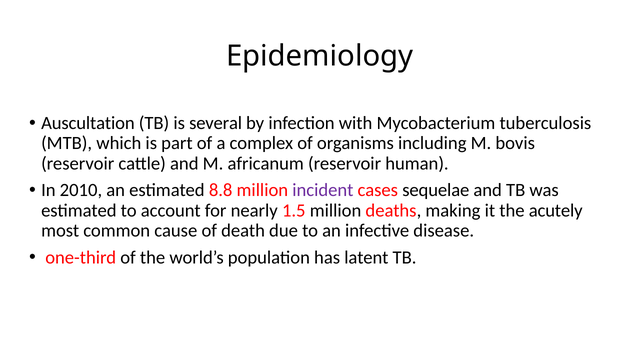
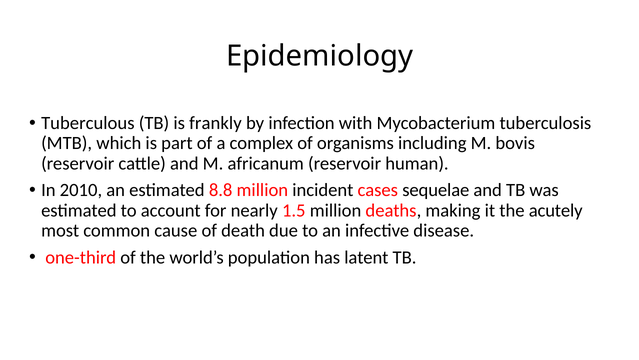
Auscultation: Auscultation -> Tuberculous
several: several -> frankly
incident colour: purple -> black
